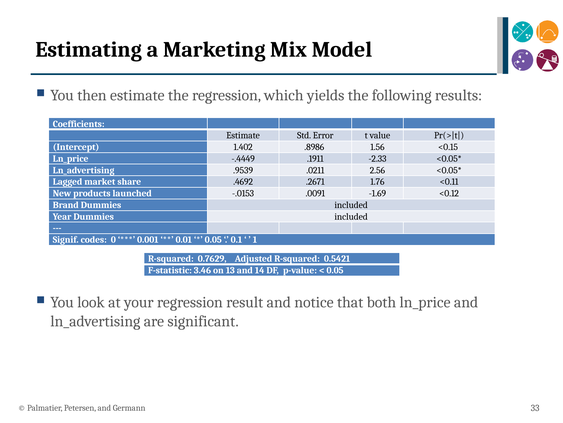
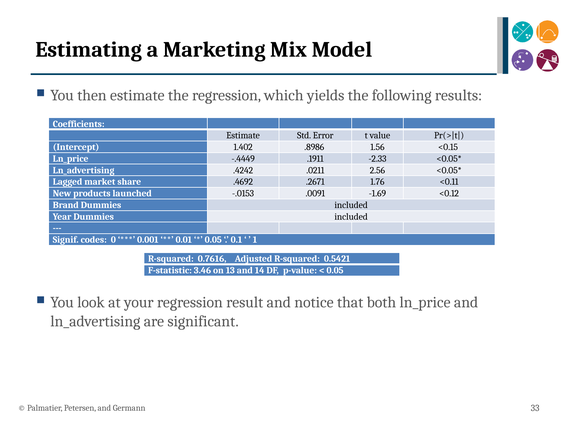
.9539: .9539 -> .4242
0.7629: 0.7629 -> 0.7616
